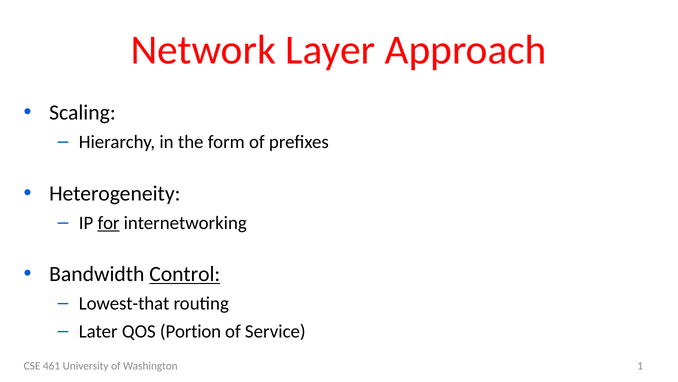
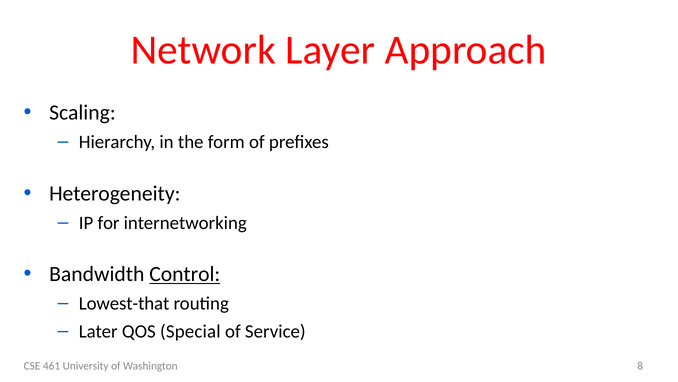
for underline: present -> none
Portion: Portion -> Special
1: 1 -> 8
